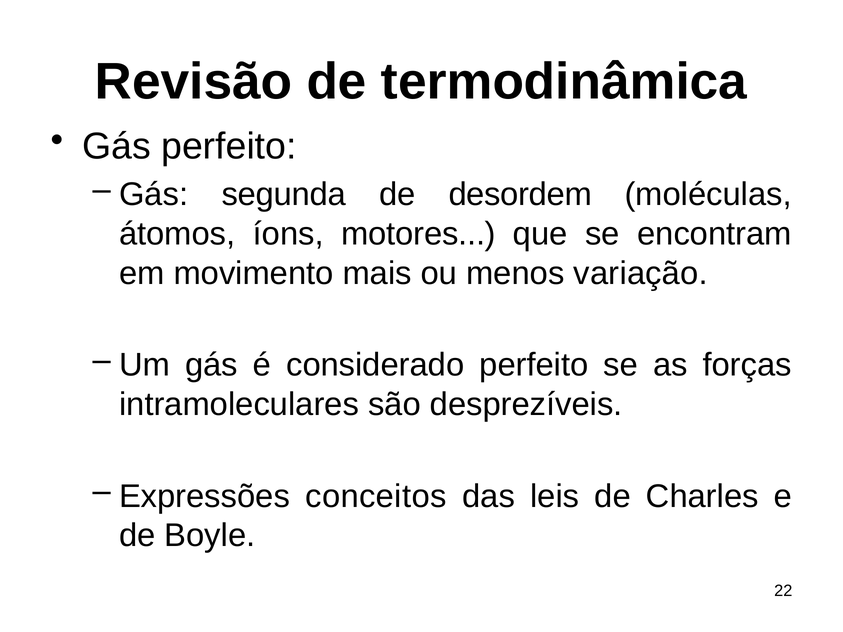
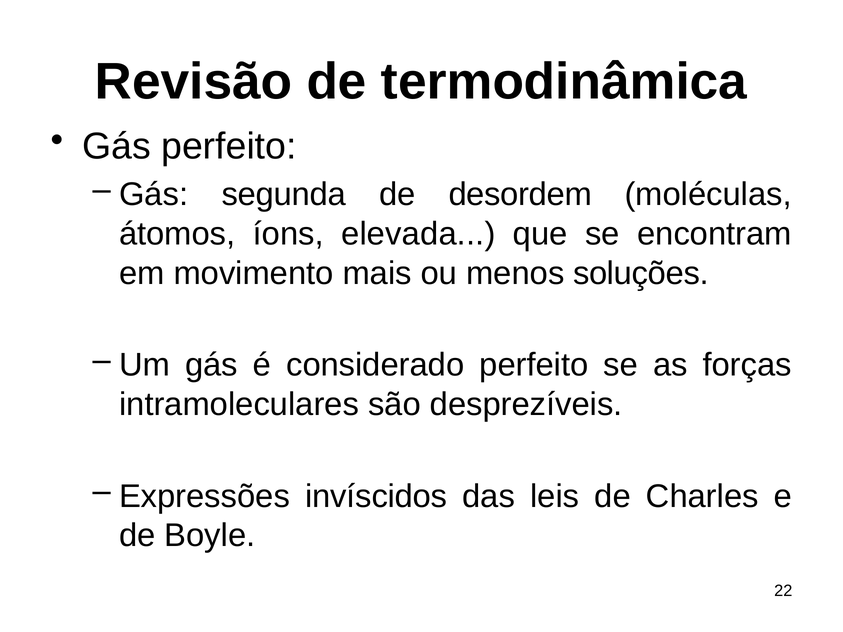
motores: motores -> elevada
variação: variação -> soluções
conceitos: conceitos -> invíscidos
